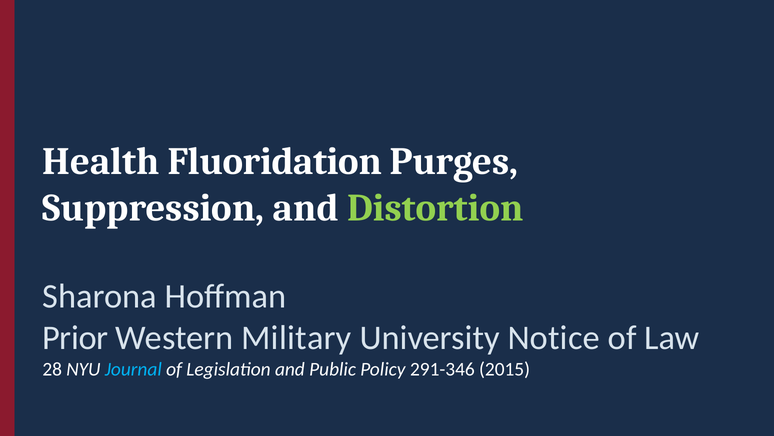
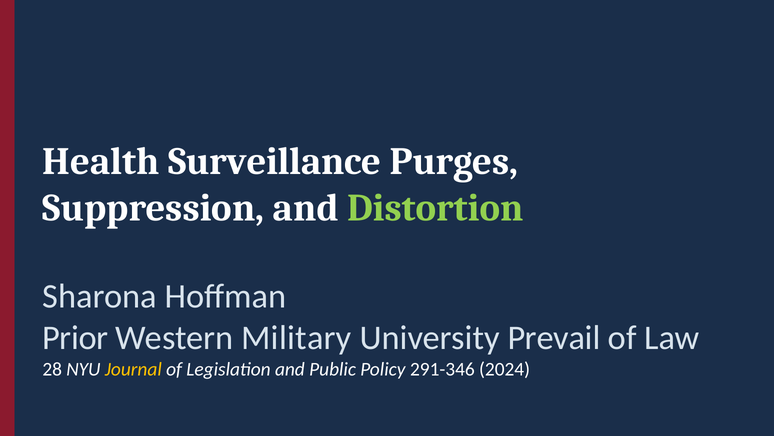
Fluoridation: Fluoridation -> Surveillance
Notice: Notice -> Prevail
Journal colour: light blue -> yellow
2015: 2015 -> 2024
